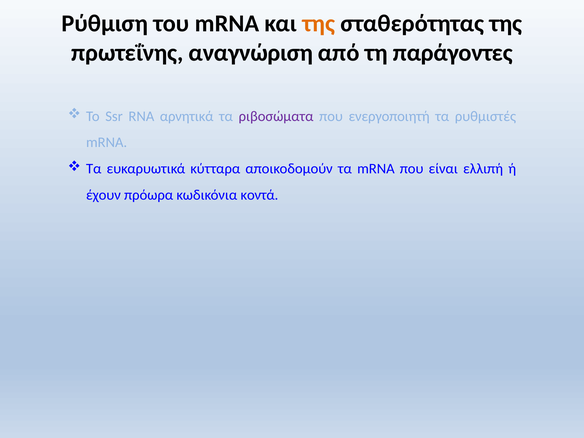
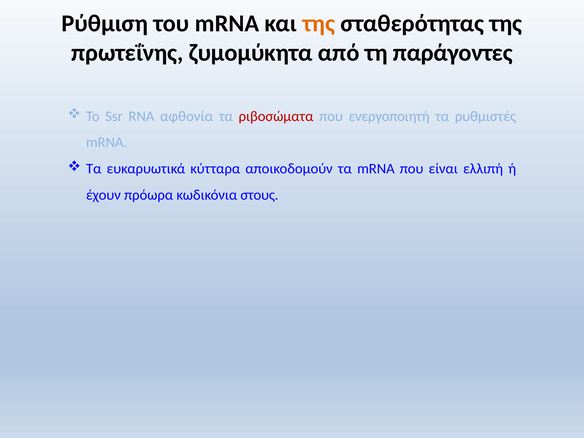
αναγνώριση: αναγνώριση -> ζυμομύκητα
αρνητικά: αρνητικά -> αφθονία
ριβοσώματα colour: purple -> red
κοντά: κοντά -> στους
